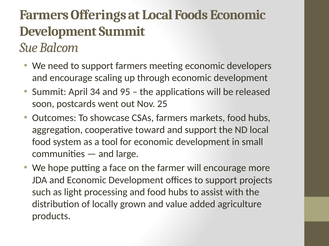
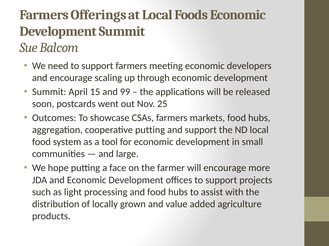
34: 34 -> 15
95: 95 -> 99
cooperative toward: toward -> putting
